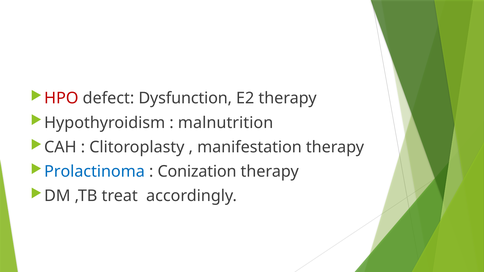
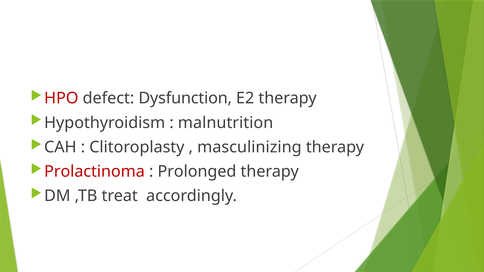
manifestation: manifestation -> masculinizing
Prolactinoma colour: blue -> red
Conization: Conization -> Prolonged
